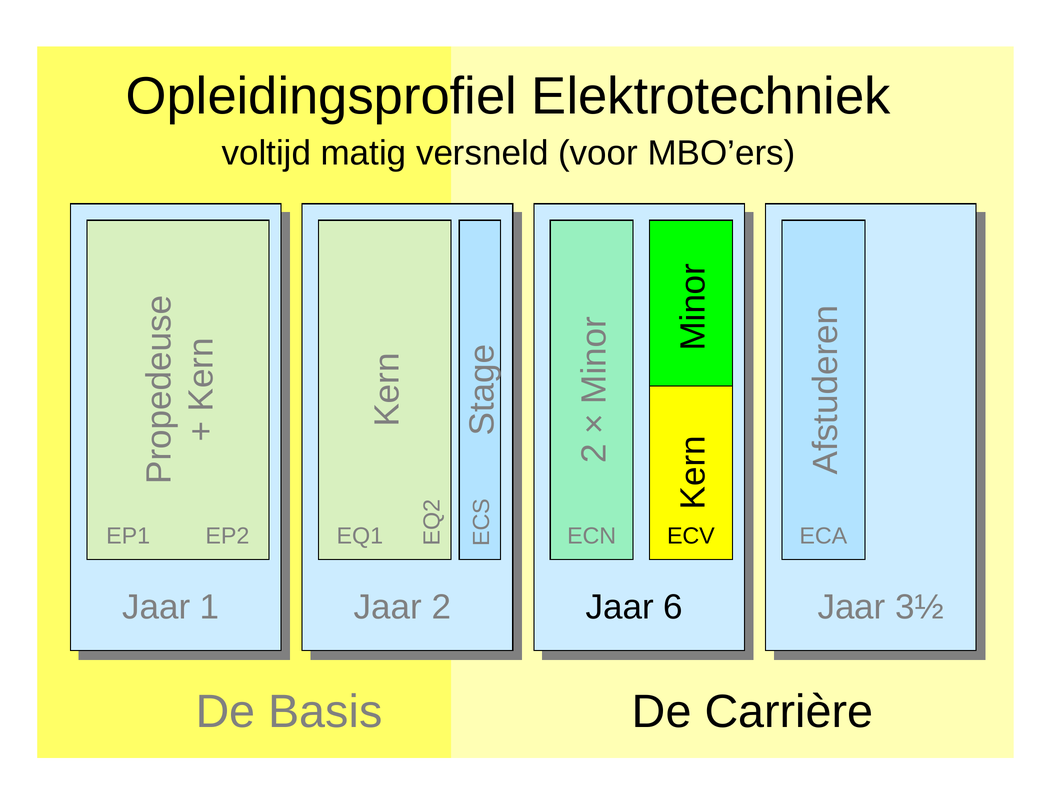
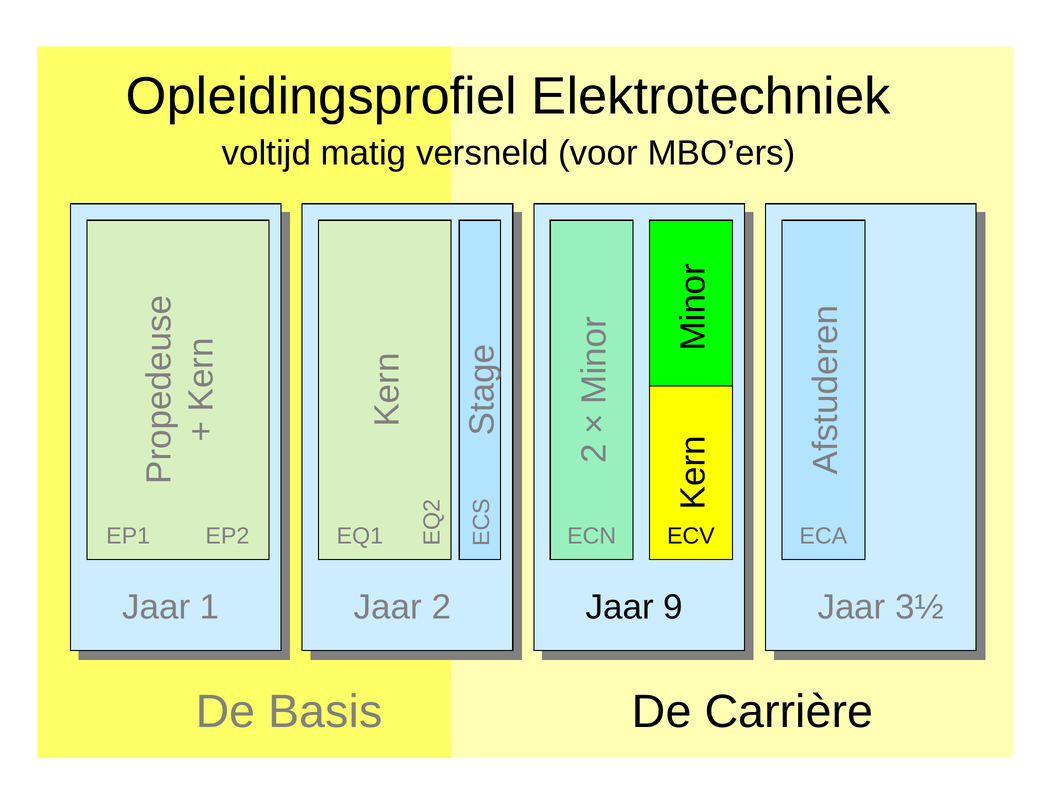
6: 6 -> 9
